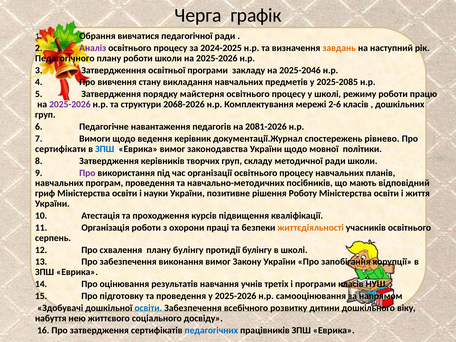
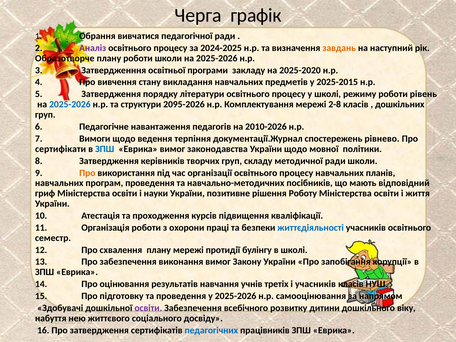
Педагогічного: Педагогічного -> Образотворче
2025-2046: 2025-2046 -> 2025-2020
2025-2085: 2025-2085 -> 2025-2015
майстерня: майстерня -> літератури
працю: працю -> рівень
2025-2026 at (70, 104) colour: purple -> blue
2068-2026: 2068-2026 -> 2095-2026
2-6: 2-6 -> 2-8
2081-2026: 2081-2026 -> 2010-2026
керівник: керівник -> терпіння
Про at (87, 173) colour: purple -> orange
життєдіяльності colour: orange -> blue
серпень: серпень -> семестр
плану булінгу: булінгу -> мережі
і програми: програми -> учасників
освіти at (148, 308) colour: blue -> purple
